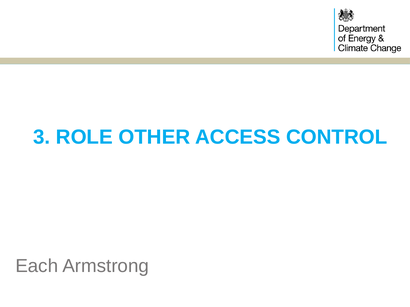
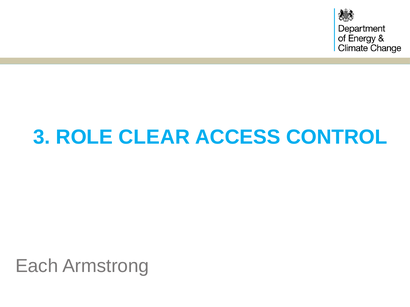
OTHER: OTHER -> CLEAR
